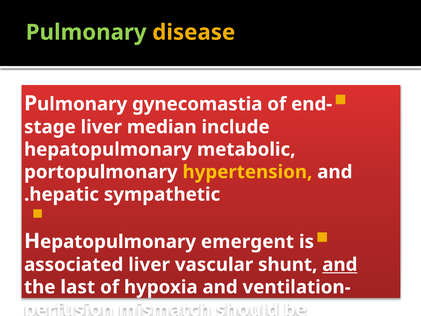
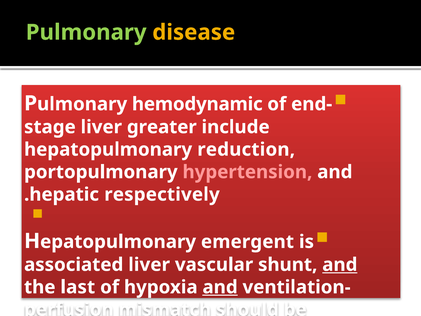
gynecomastia: gynecomastia -> hemodynamic
median: median -> greater
metabolic: metabolic -> reduction
hypertension colour: yellow -> pink
sympathetic: sympathetic -> respectively
and at (220, 287) underline: none -> present
